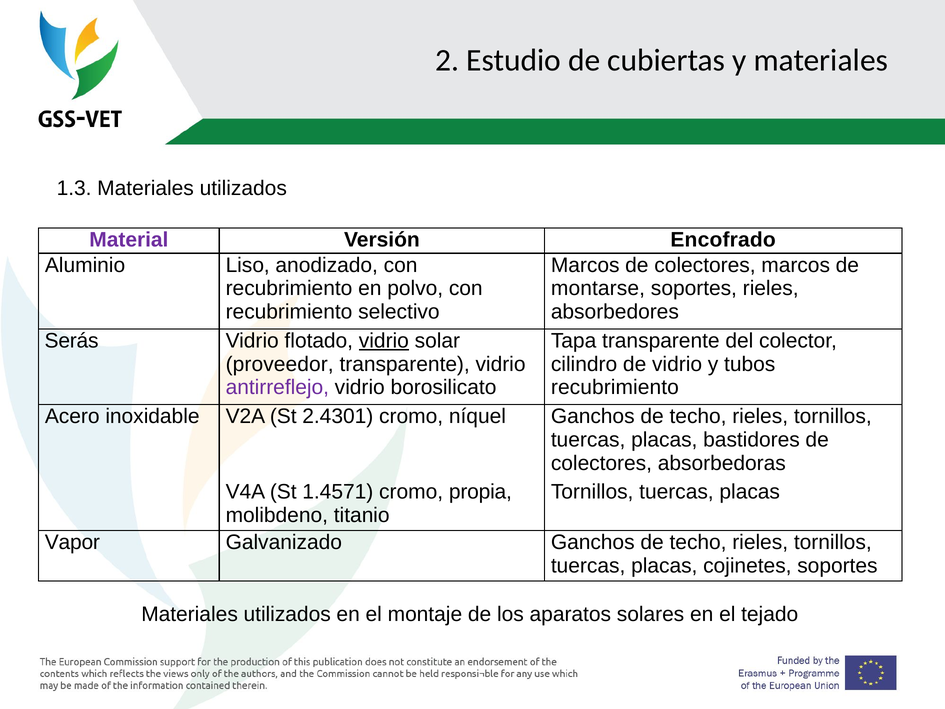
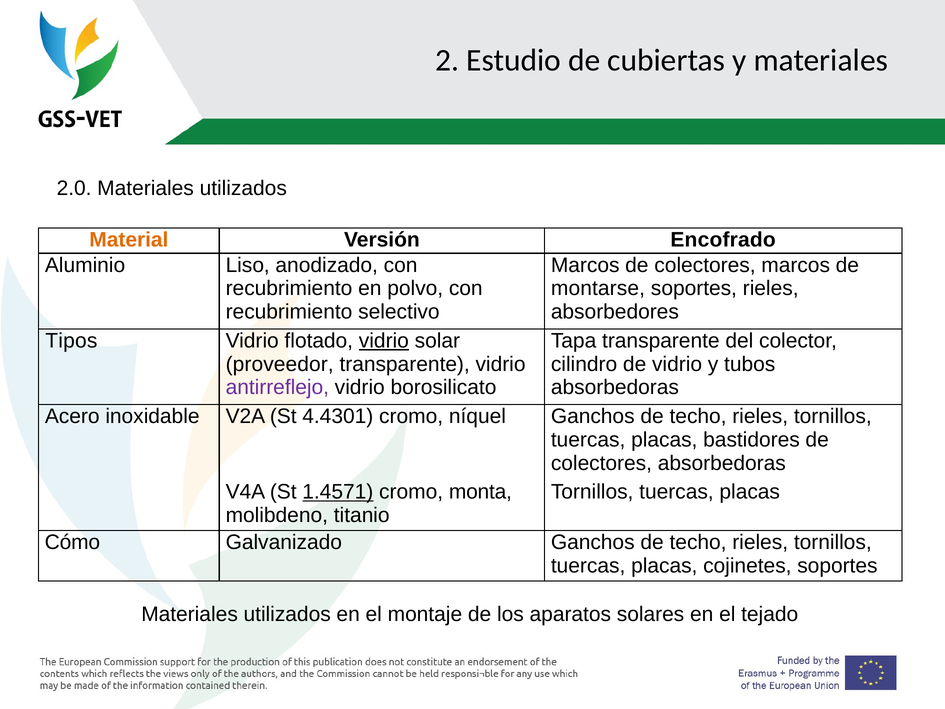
1.3: 1.3 -> 2.0
Material colour: purple -> orange
Serás: Serás -> Tipos
recubrimiento at (615, 387): recubrimiento -> absorbedoras
2.4301: 2.4301 -> 4.4301
1.4571 underline: none -> present
propia: propia -> monta
Vapor: Vapor -> Cómo
